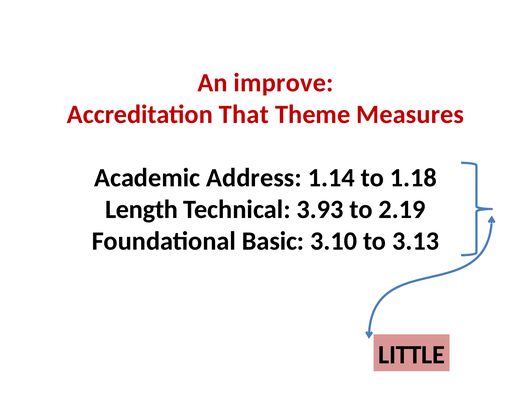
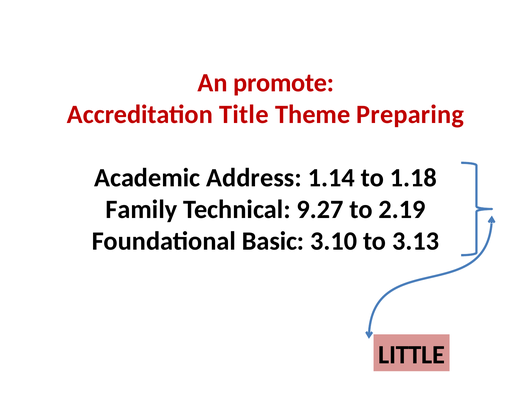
improve: improve -> promote
That: That -> Title
Measures: Measures -> Preparing
Length: Length -> Family
3.93: 3.93 -> 9.27
